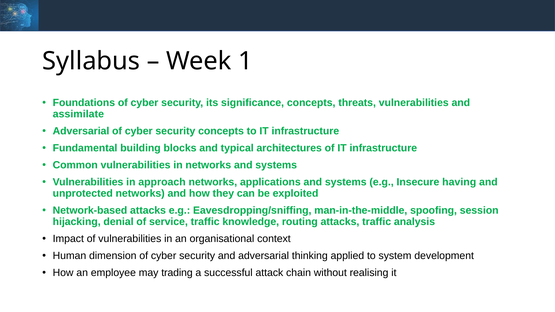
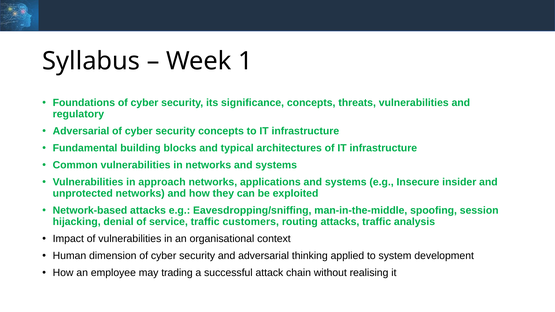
assimilate: assimilate -> regulatory
having: having -> insider
knowledge: knowledge -> customers
